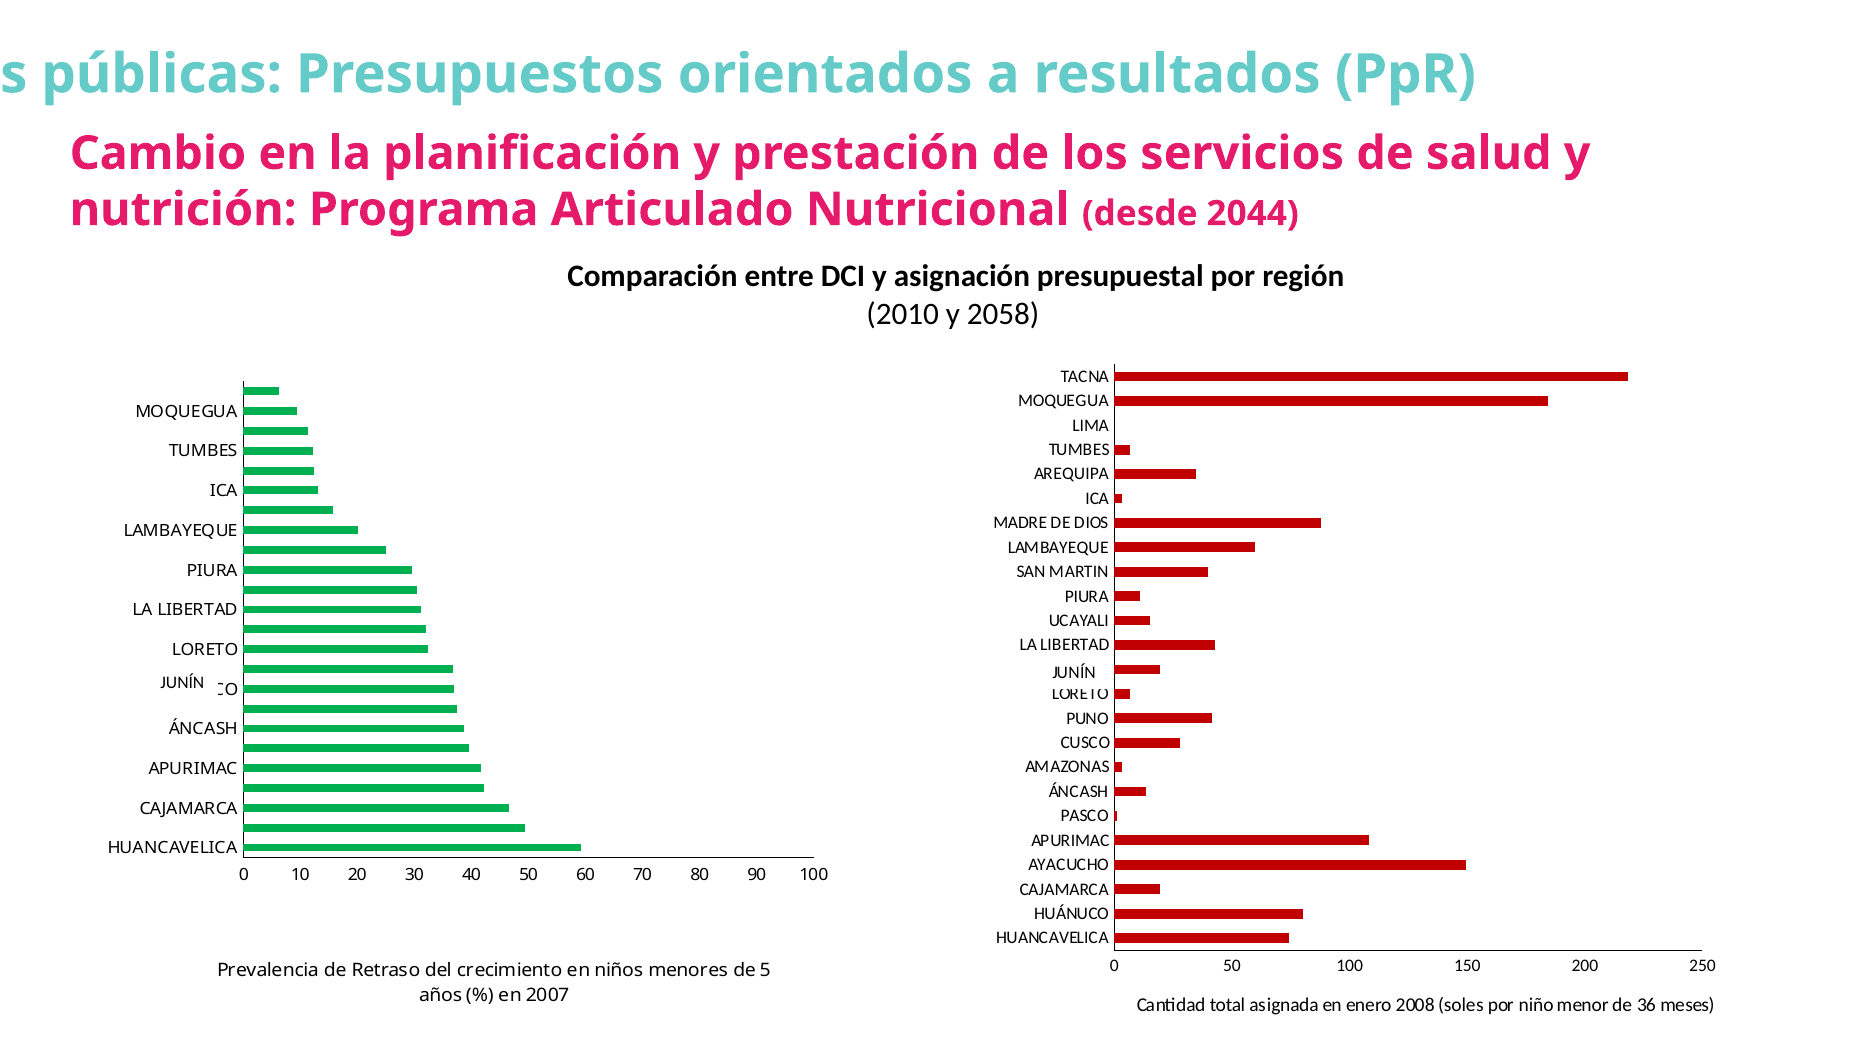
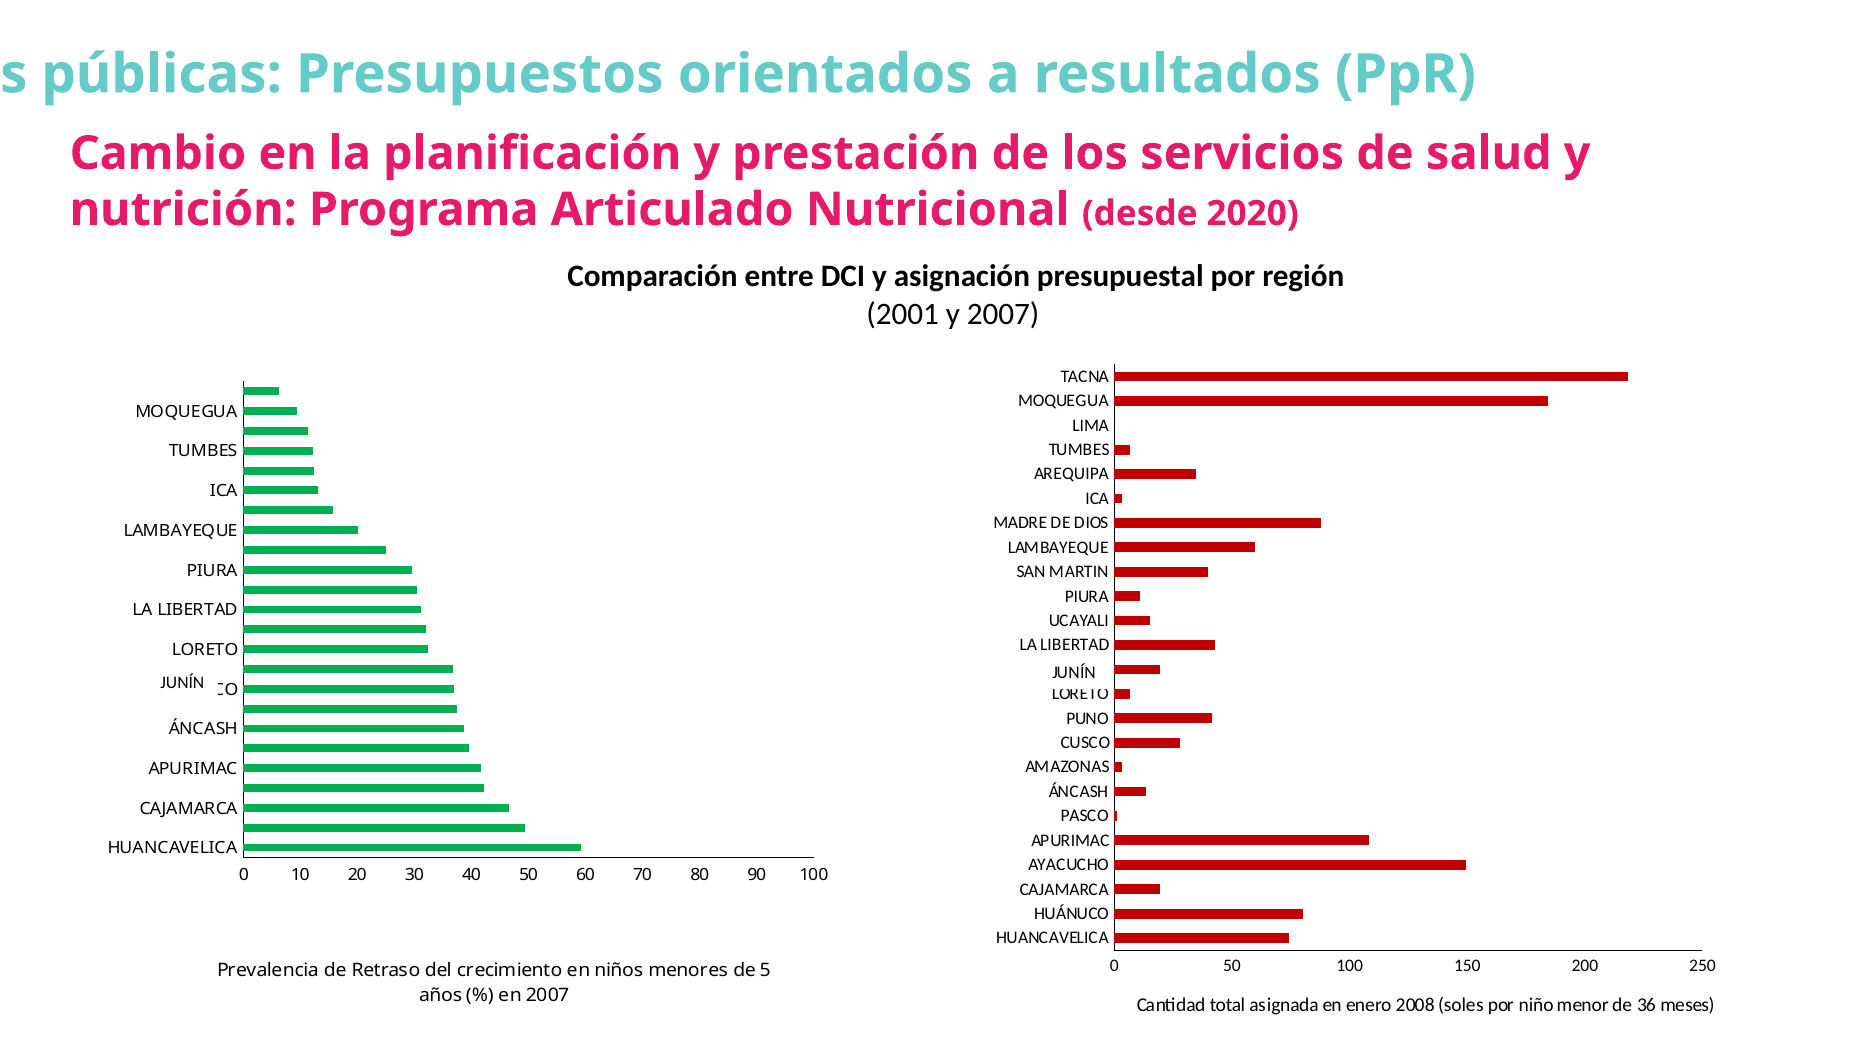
2044: 2044 -> 2020
2010: 2010 -> 2001
y 2058: 2058 -> 2007
